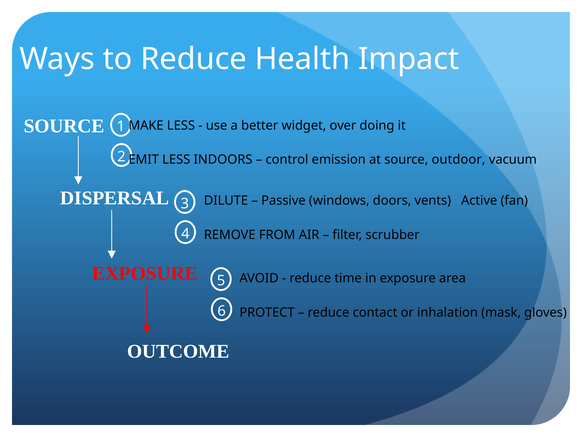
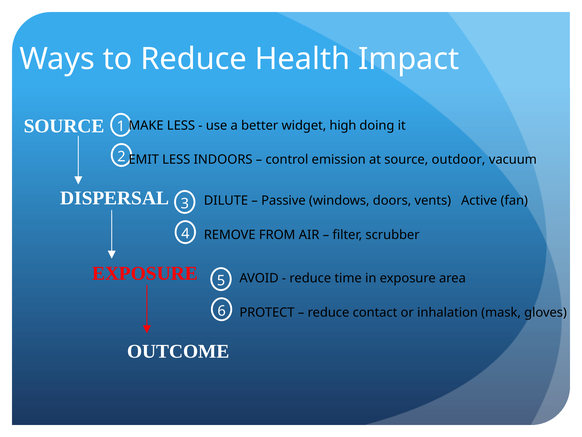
over: over -> high
